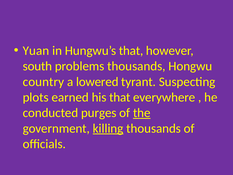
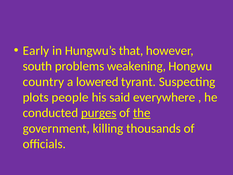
Yuan: Yuan -> Early
problems thousands: thousands -> weakening
earned: earned -> people
his that: that -> said
purges underline: none -> present
killing underline: present -> none
